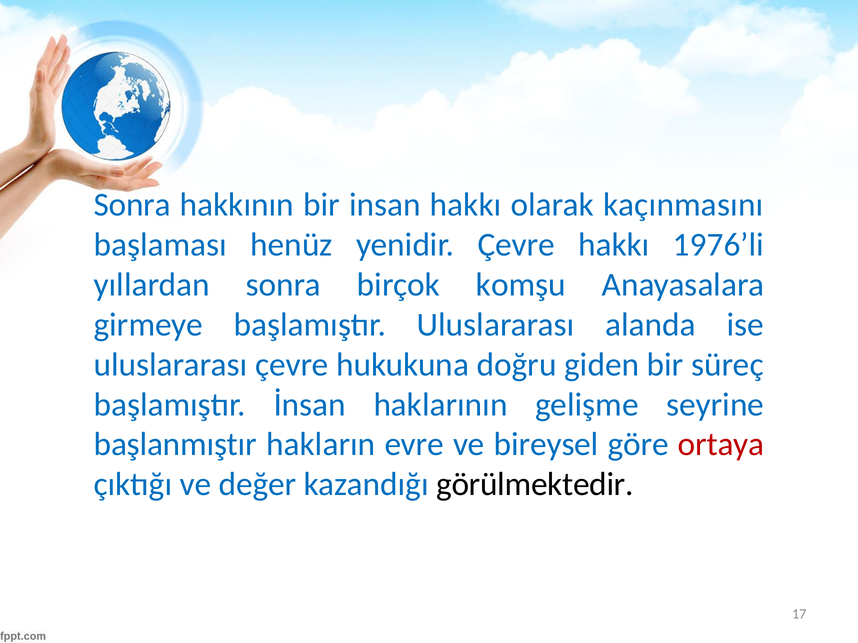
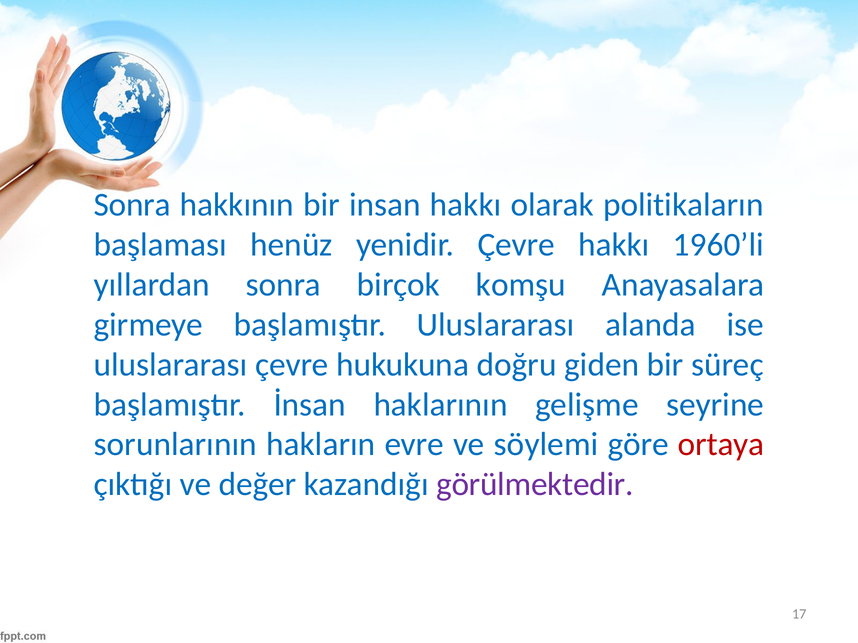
kaçınmasını: kaçınmasını -> politikaların
1976’li: 1976’li -> 1960’li
başlanmıştır: başlanmıştır -> sorunlarının
bireysel: bireysel -> söylemi
görülmektedir colour: black -> purple
